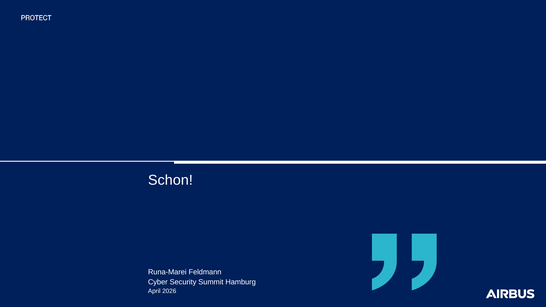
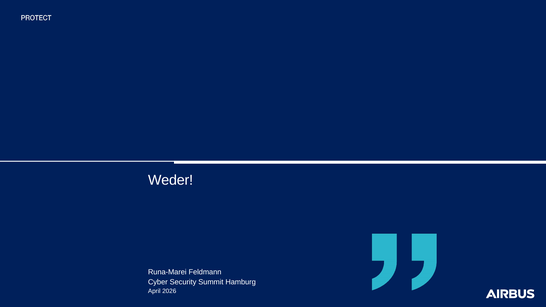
Schon: Schon -> Weder
